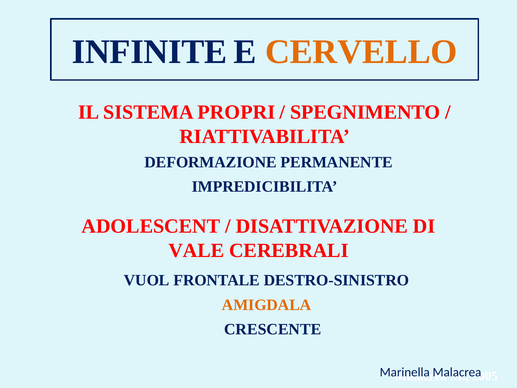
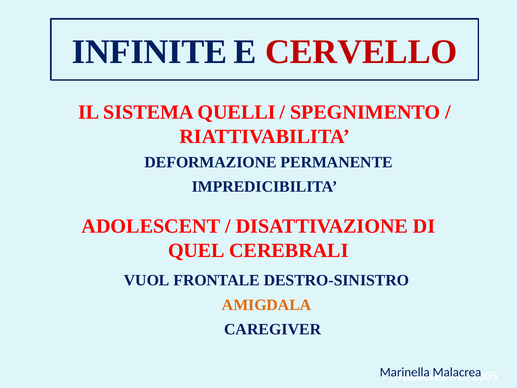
CERVELLO colour: orange -> red
PROPRI: PROPRI -> QUELLI
VALE: VALE -> QUEL
CRESCENTE: CRESCENTE -> CAREGIVER
